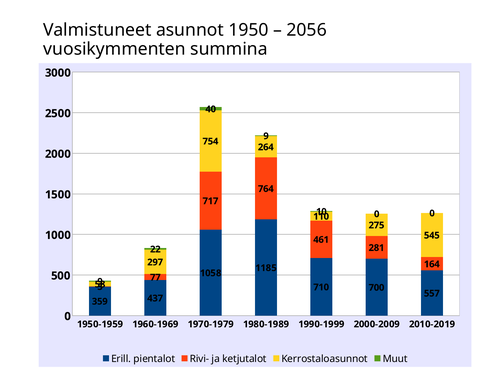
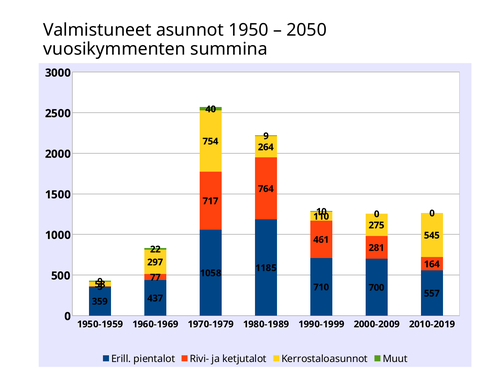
2056: 2056 -> 2050
